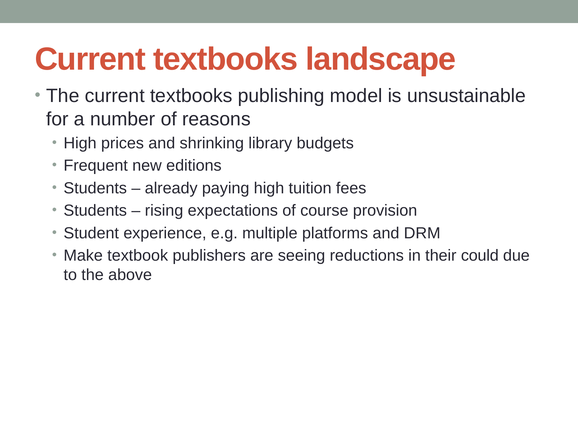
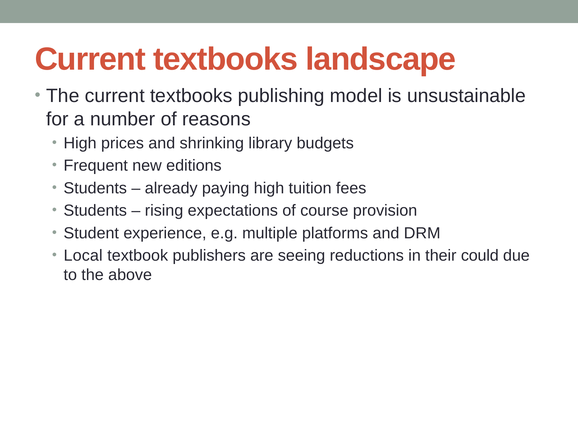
Make: Make -> Local
